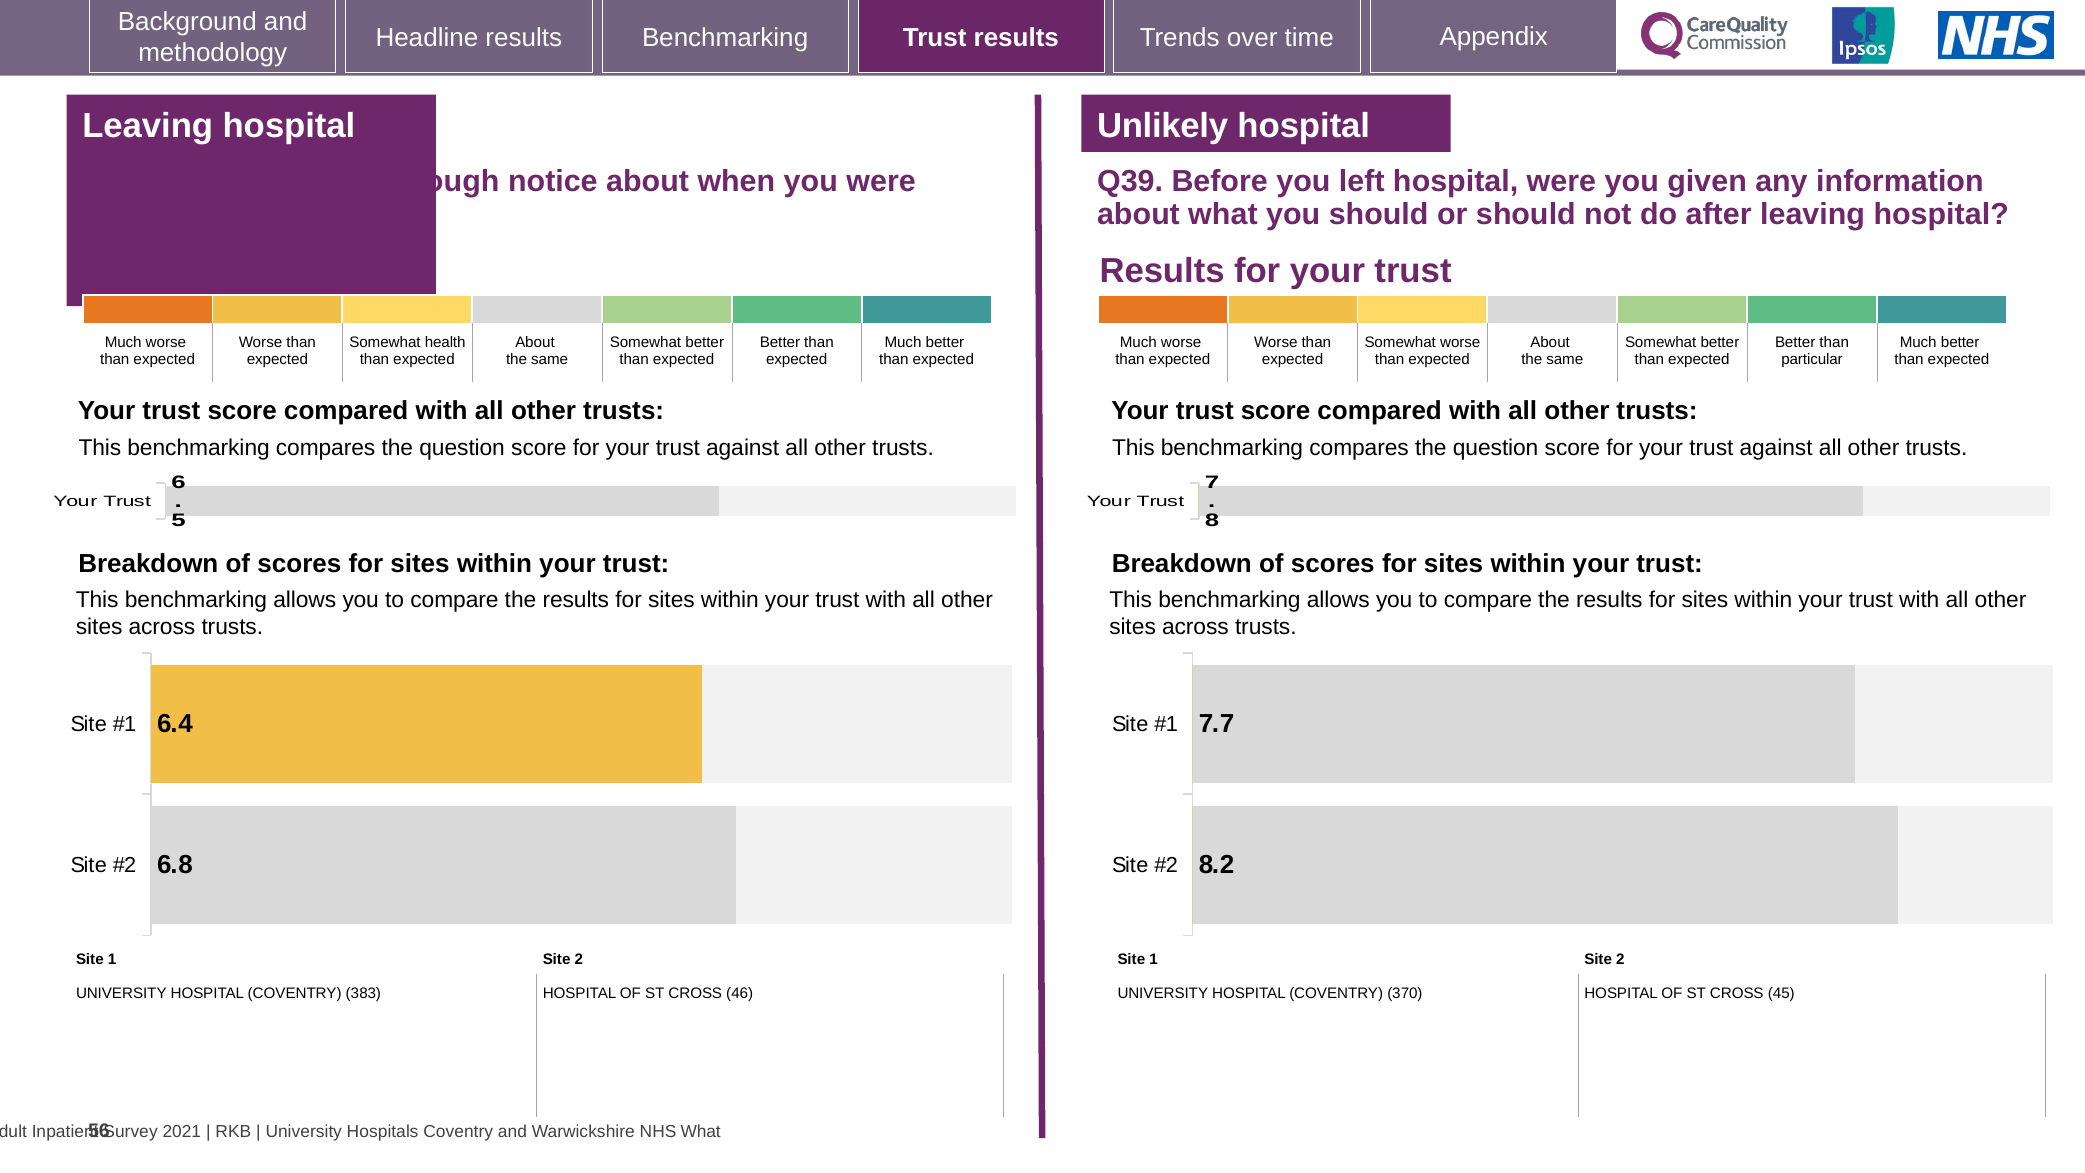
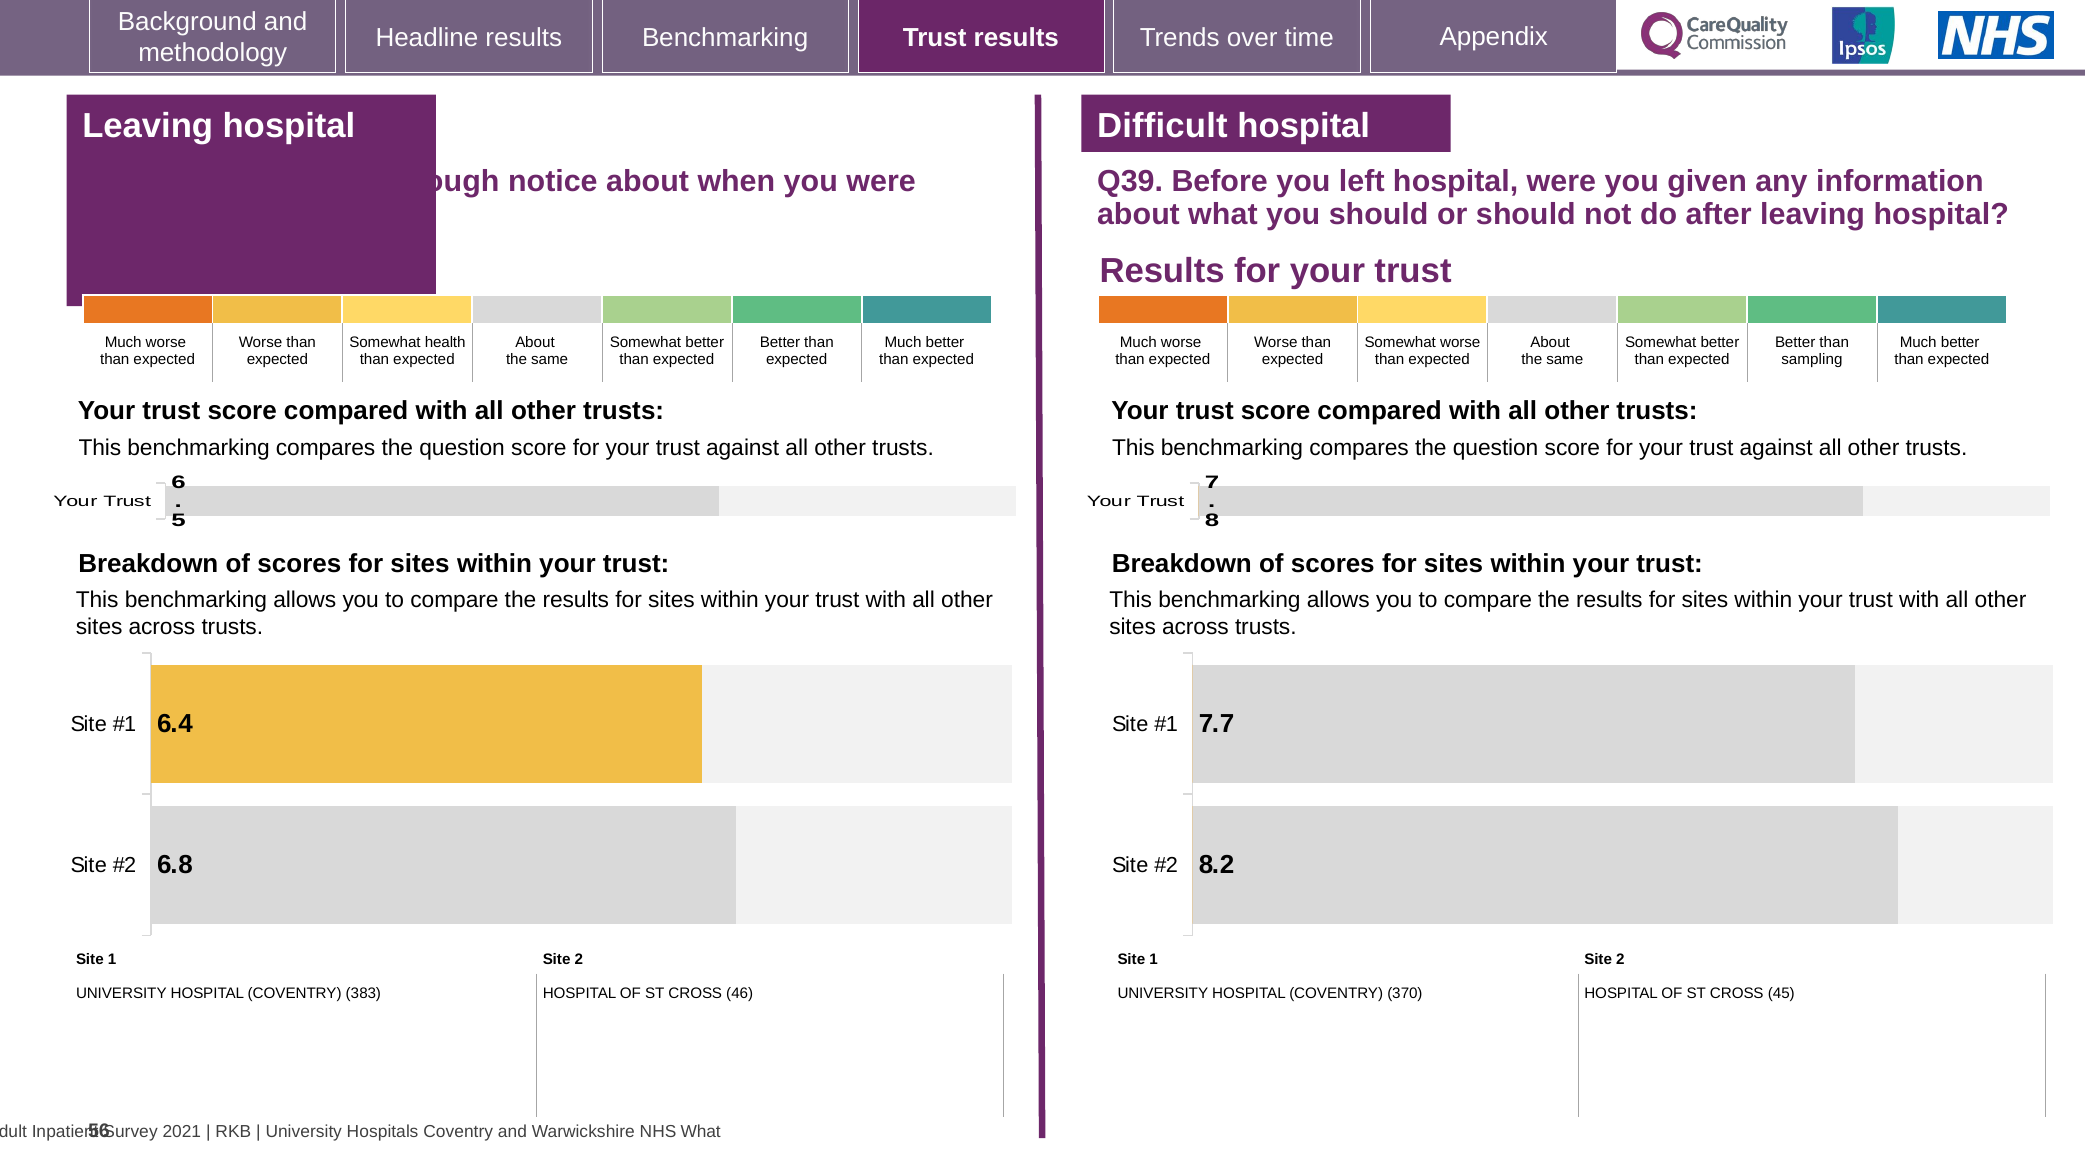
Unlikely: Unlikely -> Difficult
particular: particular -> sampling
